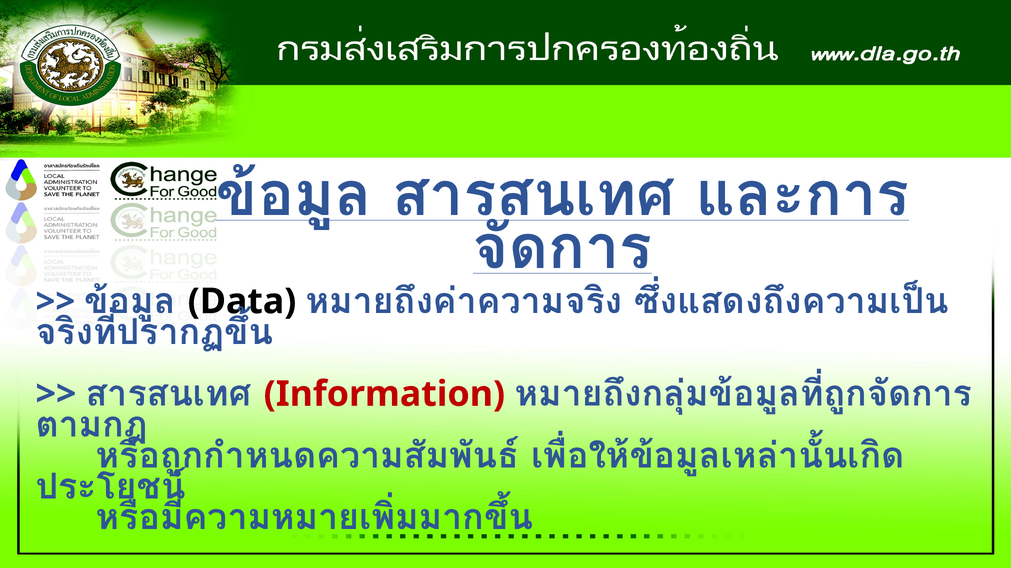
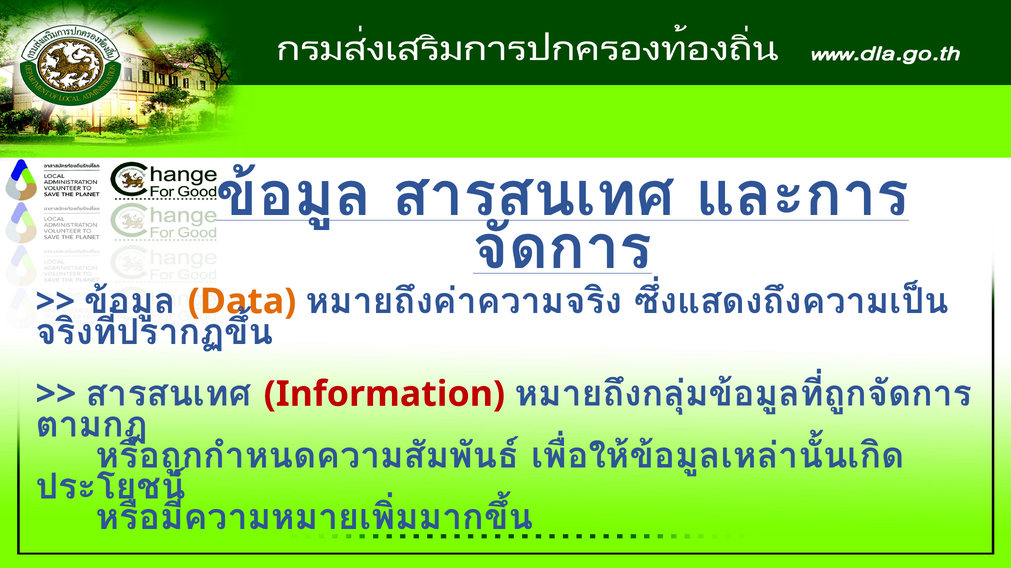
Data colour: black -> orange
